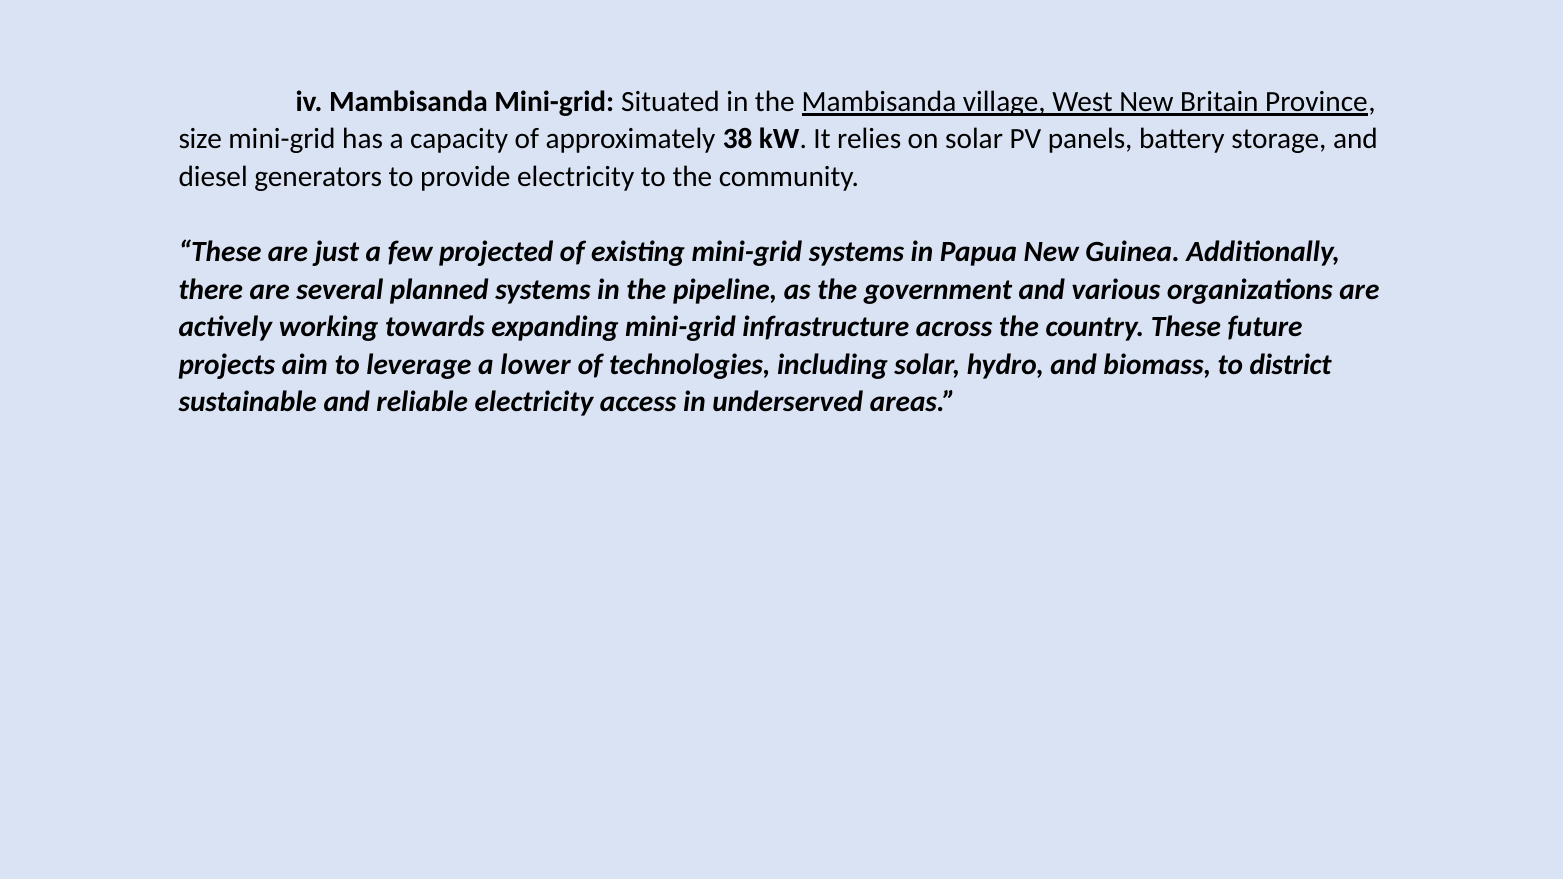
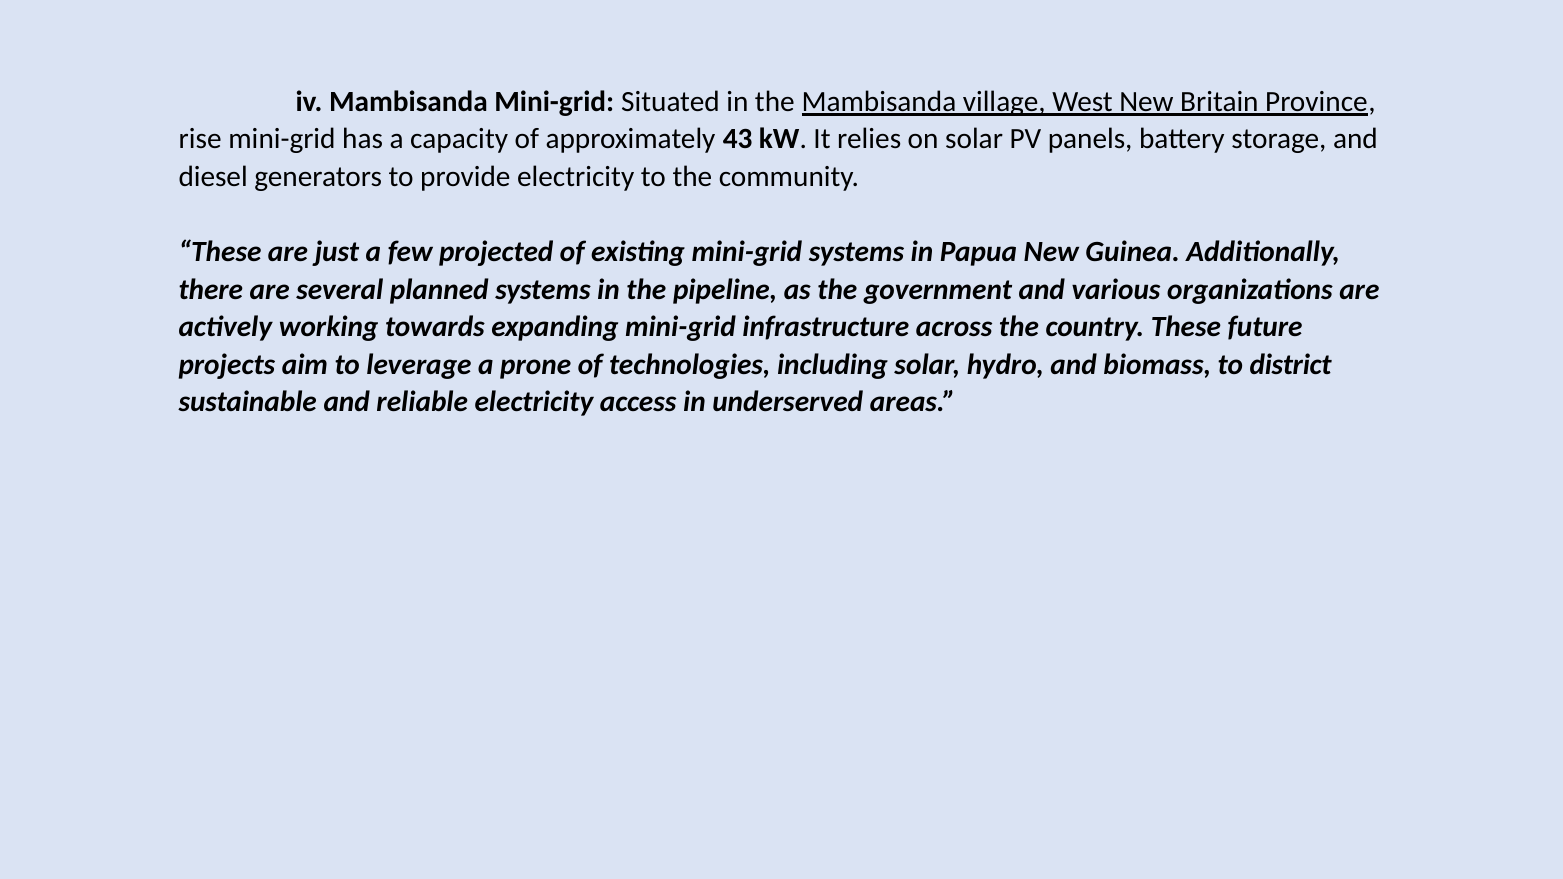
size: size -> rise
38: 38 -> 43
lower: lower -> prone
